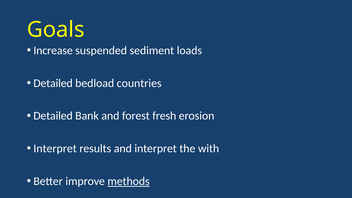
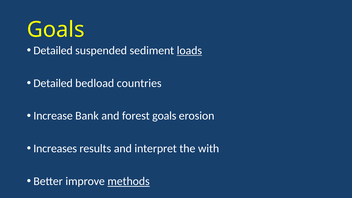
Increase at (53, 50): Increase -> Detailed
loads underline: none -> present
Detailed at (53, 116): Detailed -> Increase
forest fresh: fresh -> goals
Interpret at (55, 149): Interpret -> Increases
